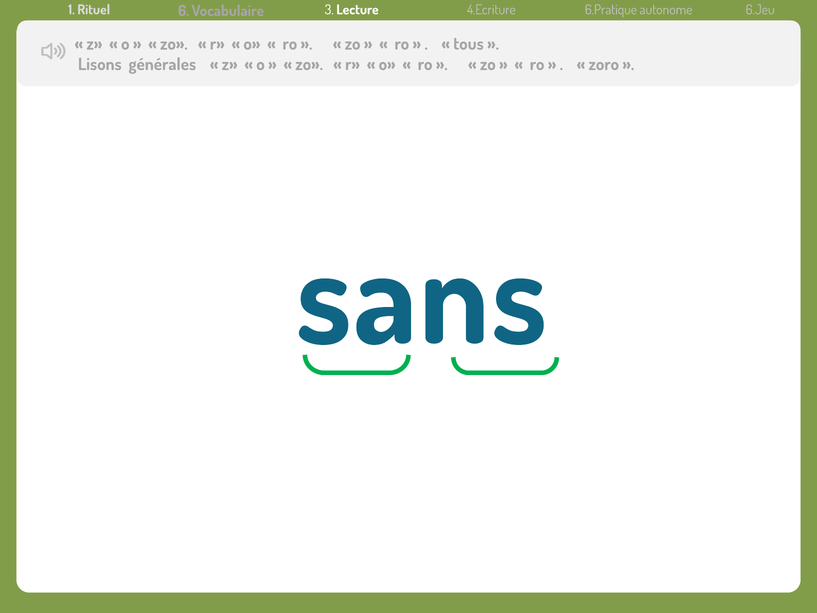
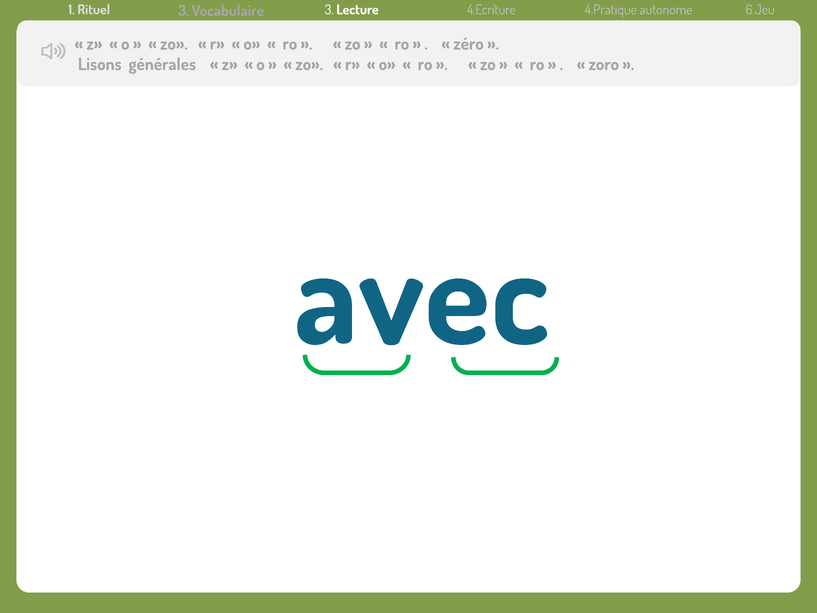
Rituel 6: 6 -> 3
6.Pratique: 6.Pratique -> 4.Pratique
tous: tous -> zéro
sans: sans -> avec
